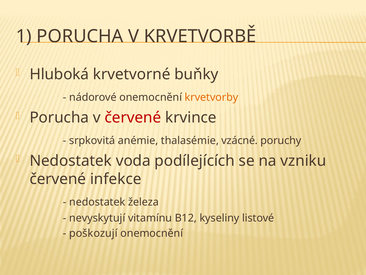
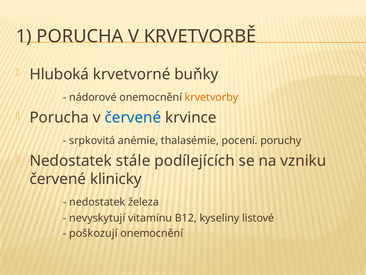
červené at (133, 117) colour: red -> blue
vzácné: vzácné -> pocení
voda: voda -> stále
infekce: infekce -> klinicky
